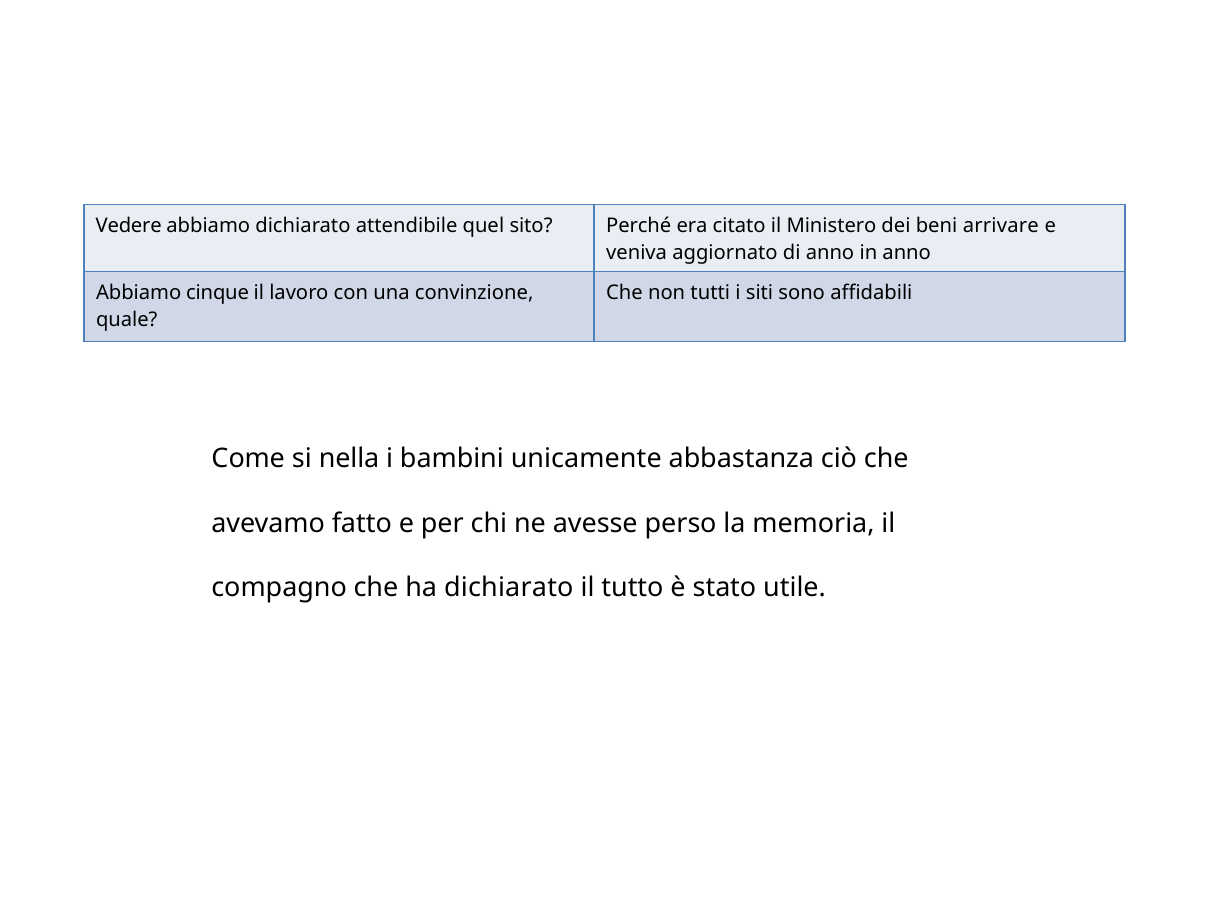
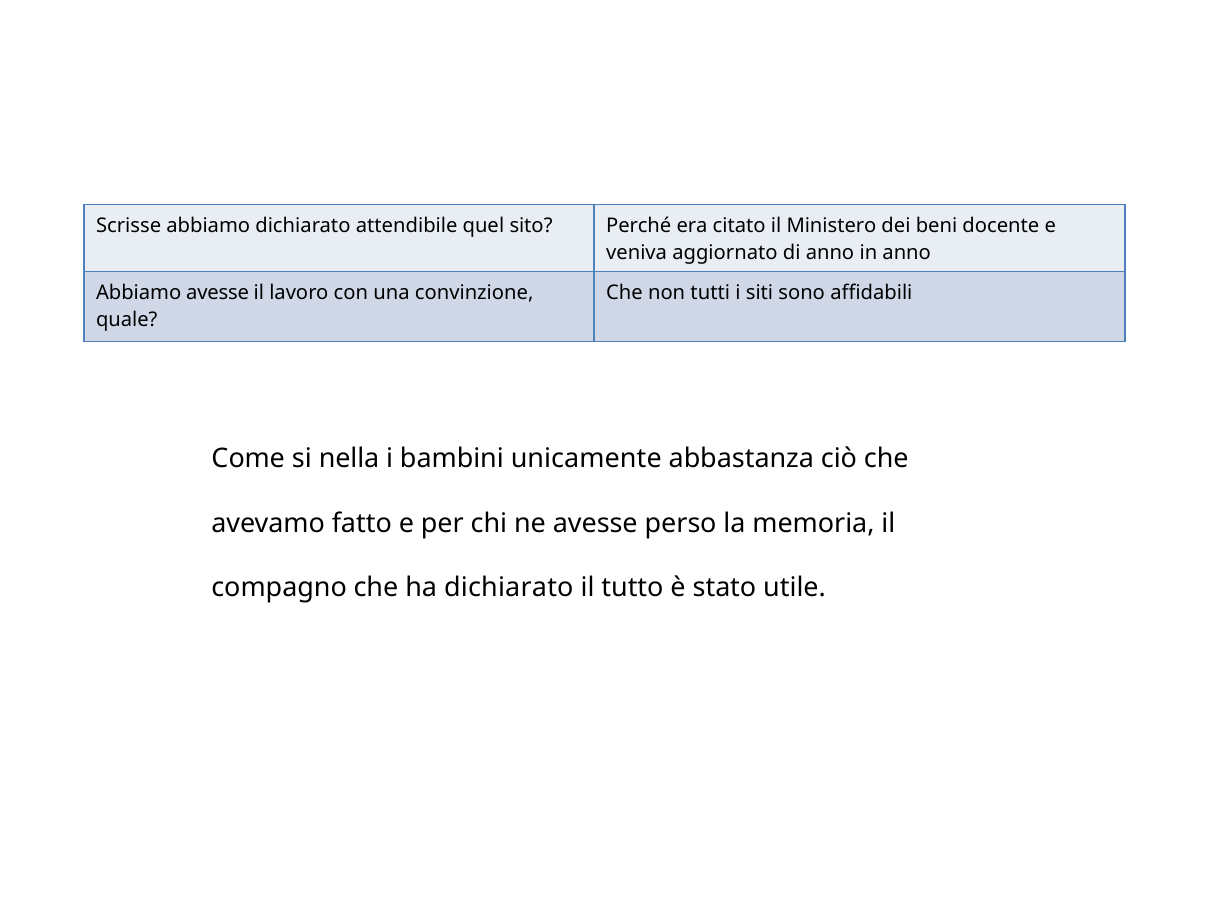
Vedere: Vedere -> Scrisse
arrivare: arrivare -> docente
Abbiamo cinque: cinque -> avesse
